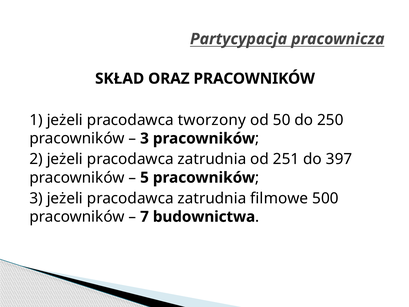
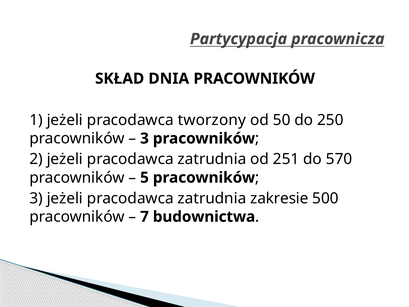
ORAZ: ORAZ -> DNIA
397: 397 -> 570
filmowe: filmowe -> zakresie
